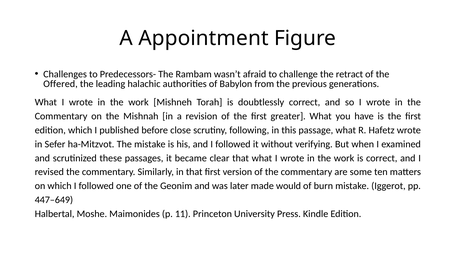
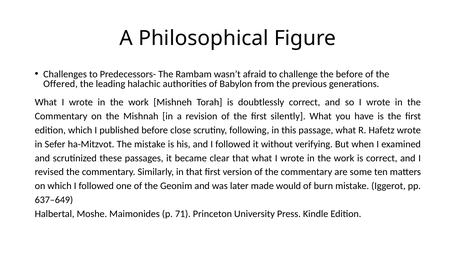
Appointment: Appointment -> Philosophical
the retract: retract -> before
greater: greater -> silently
447–649: 447–649 -> 637–649
11: 11 -> 71
